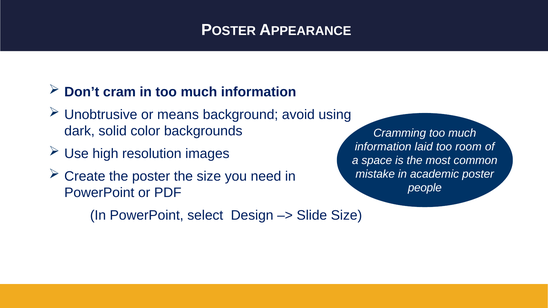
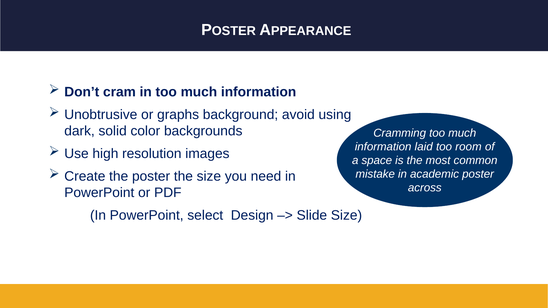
means: means -> graphs
people: people -> across
